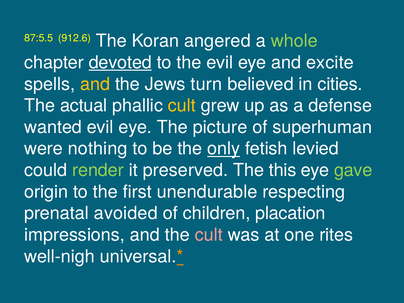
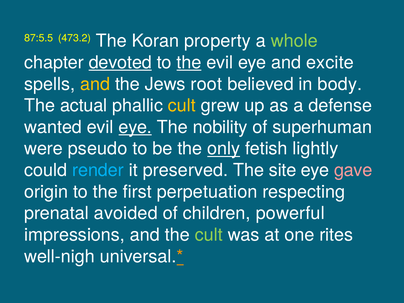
912.6: 912.6 -> 473.2
angered: angered -> property
the at (189, 63) underline: none -> present
turn: turn -> root
cities: cities -> body
eye at (135, 127) underline: none -> present
picture: picture -> nobility
nothing: nothing -> pseudo
levied: levied -> lightly
render colour: light green -> light blue
this: this -> site
gave colour: light green -> pink
unendurable: unendurable -> perpetuation
placation: placation -> powerful
cult at (209, 235) colour: pink -> light green
